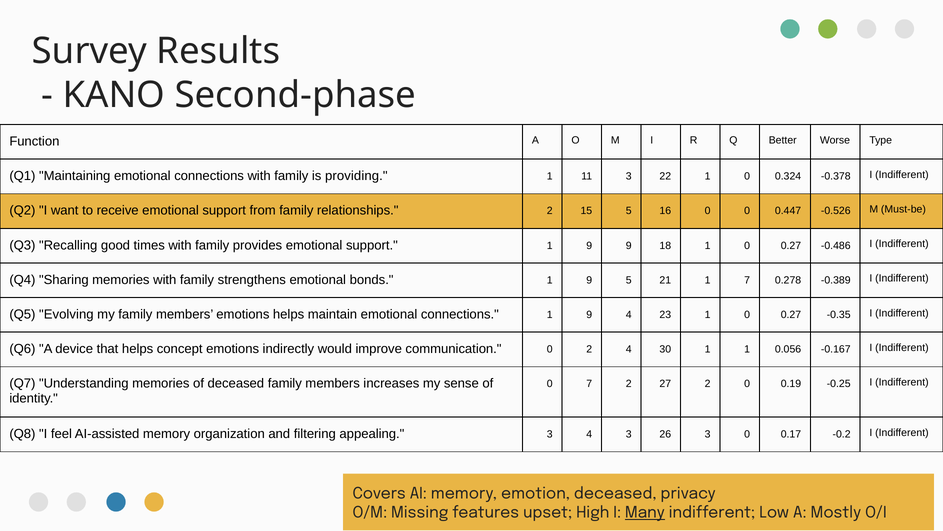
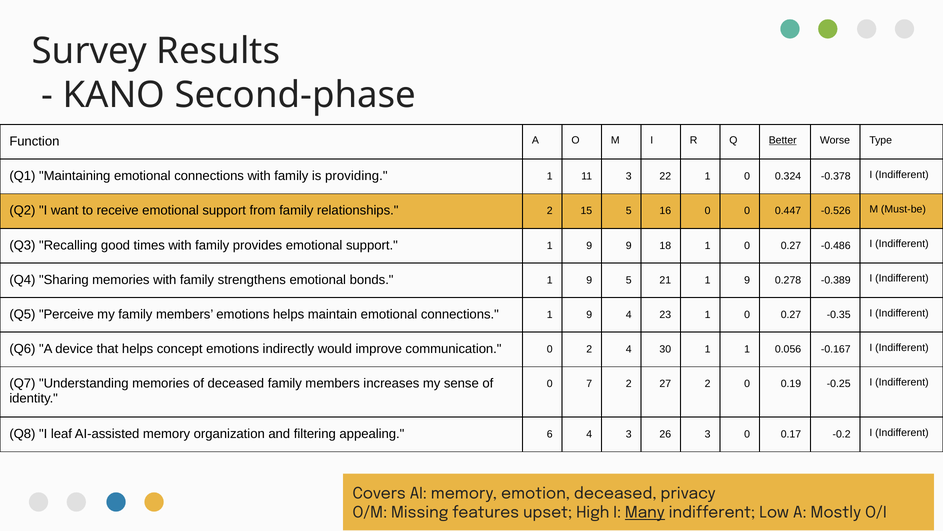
Better underline: none -> present
21 1 7: 7 -> 9
Evolving: Evolving -> Perceive
feel: feel -> leaf
appealing 3: 3 -> 6
